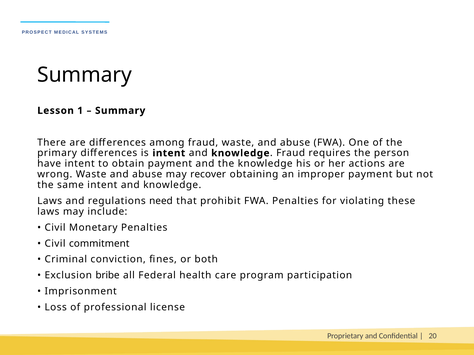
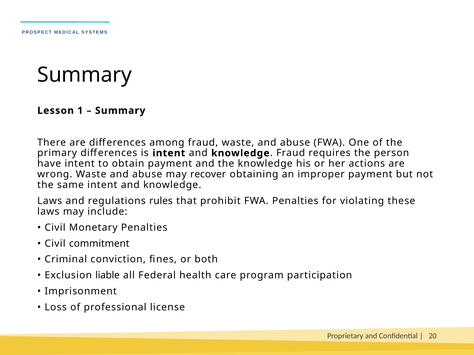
need: need -> rules
bribe: bribe -> liable
